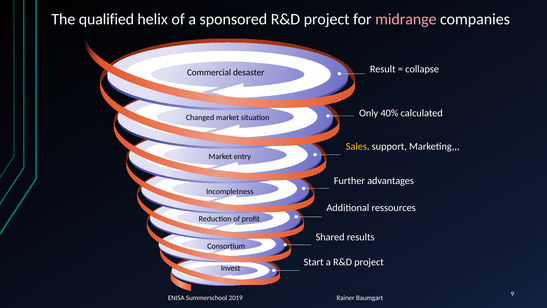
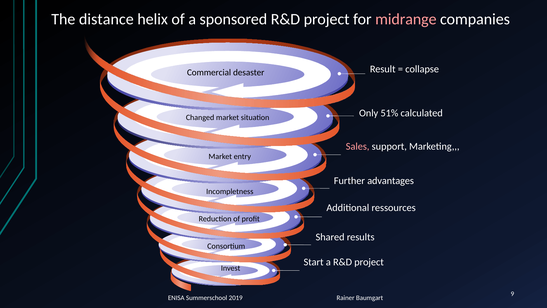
qualified: qualified -> distance
40%: 40% -> 51%
Sales colour: yellow -> pink
